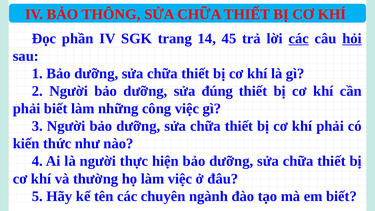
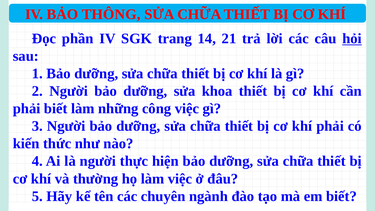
45: 45 -> 21
các at (299, 39) underline: present -> none
đúng: đúng -> khoa
